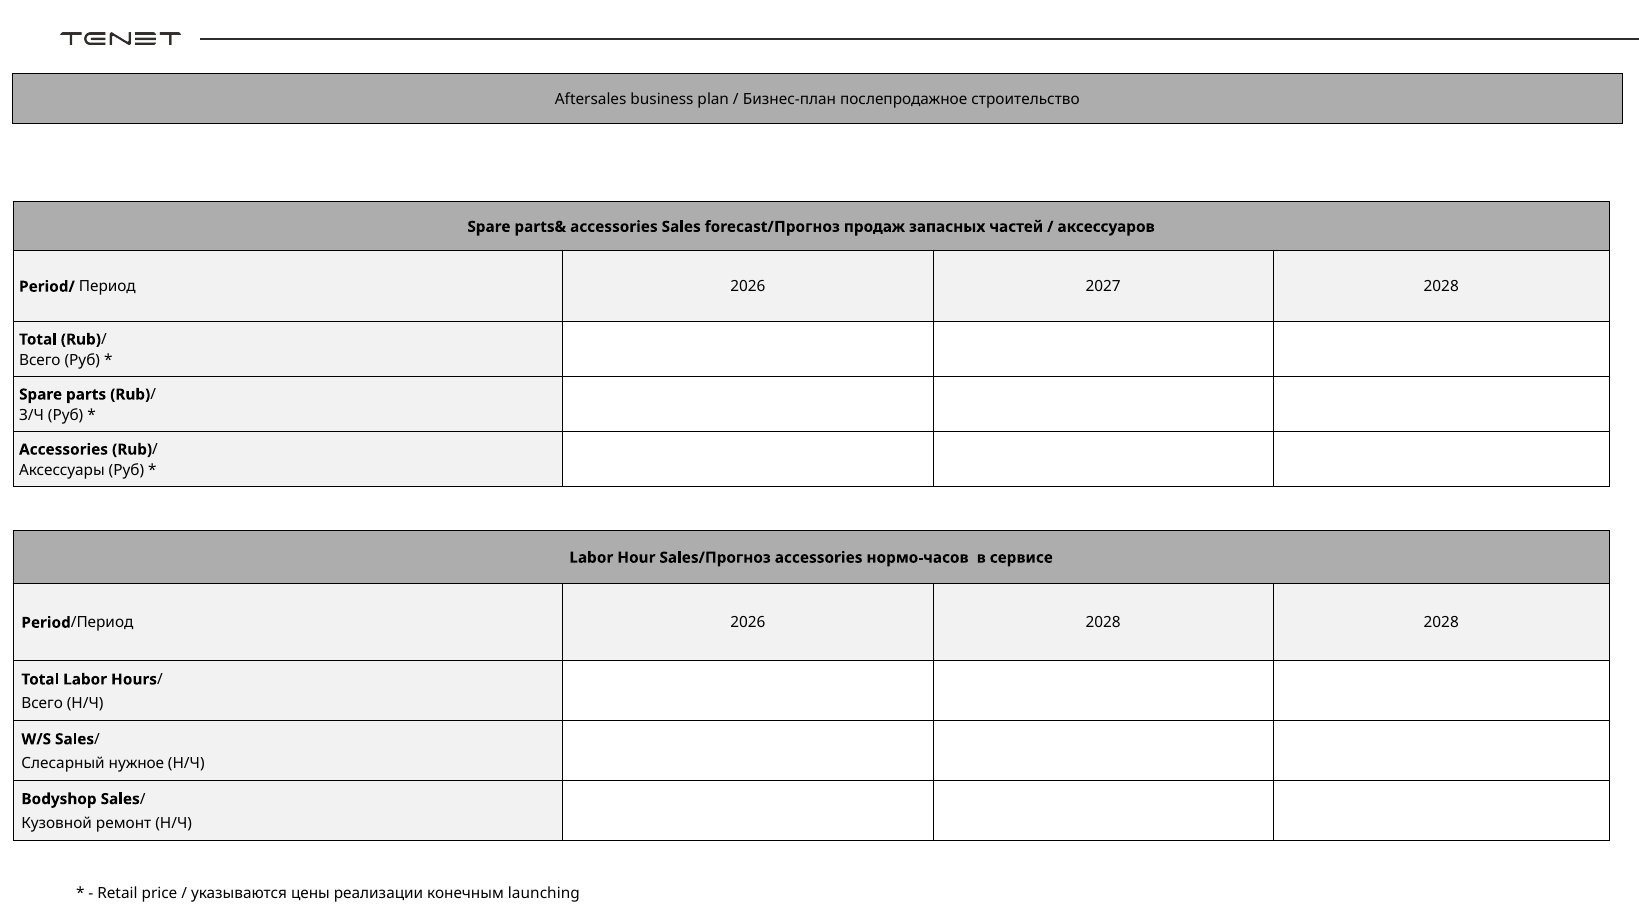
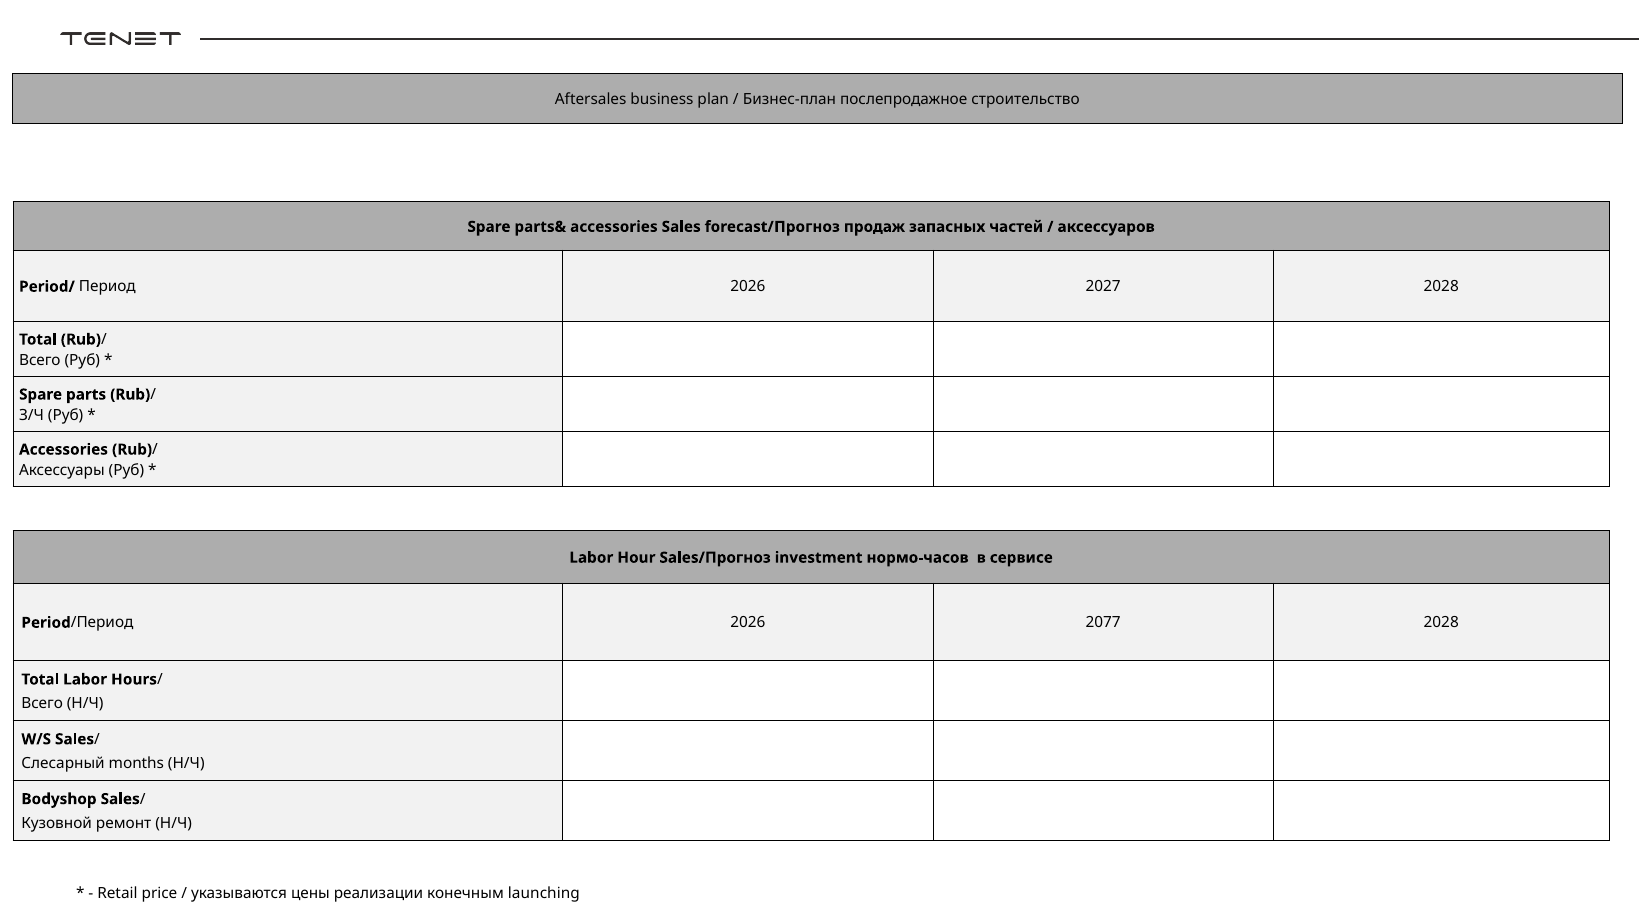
Sales/Прогноз accessories: accessories -> investment
2026 2028: 2028 -> 2077
нужное: нужное -> months
